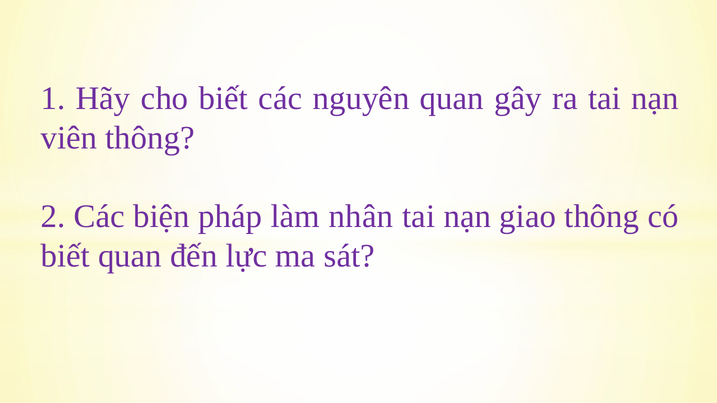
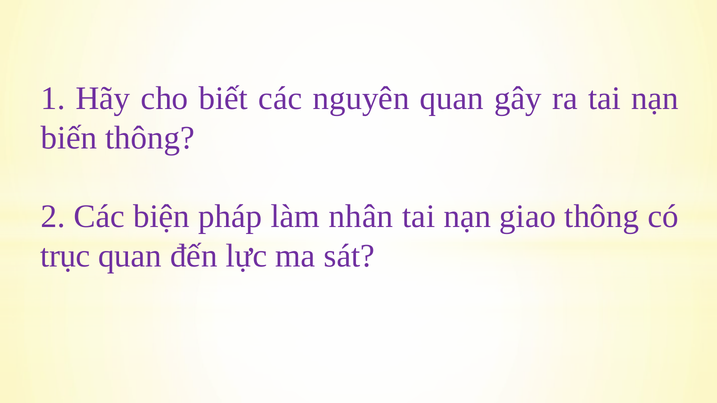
viên: viên -> biến
biết at (65, 256): biết -> trục
